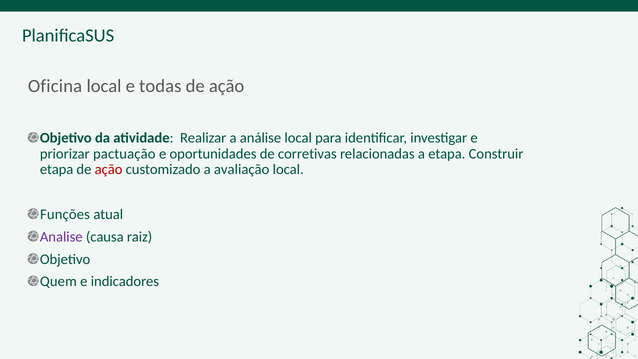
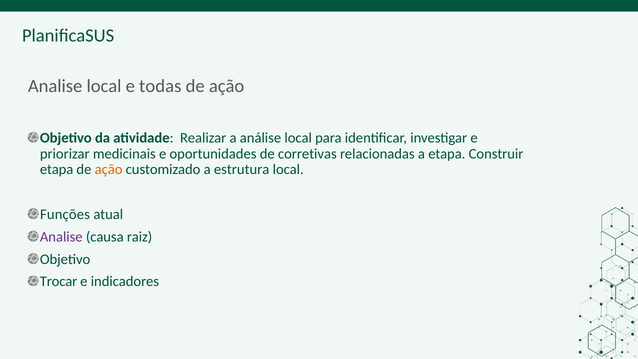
Oficina at (55, 86): Oficina -> Analise
pactuação: pactuação -> medicinais
ação at (109, 169) colour: red -> orange
avaliação: avaliação -> estrutura
Quem: Quem -> Trocar
